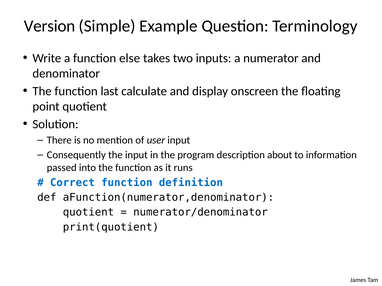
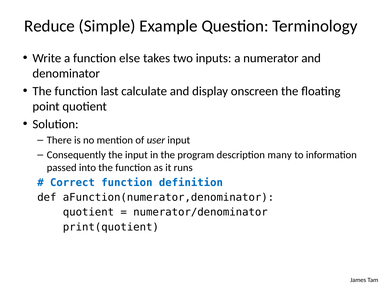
Version: Version -> Reduce
about: about -> many
